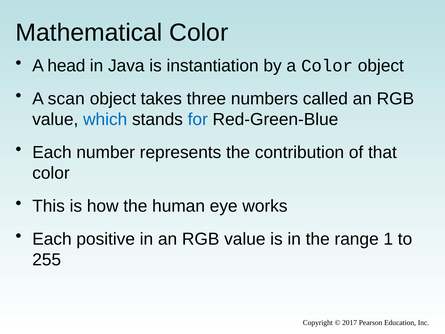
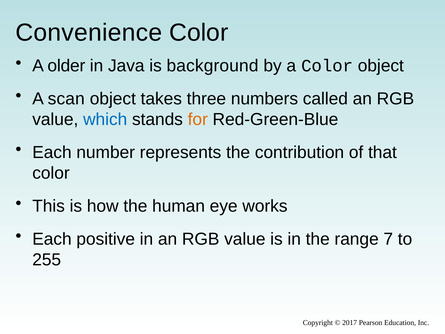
Mathematical: Mathematical -> Convenience
head: head -> older
instantiation: instantiation -> background
for colour: blue -> orange
1: 1 -> 7
